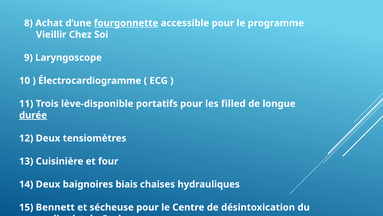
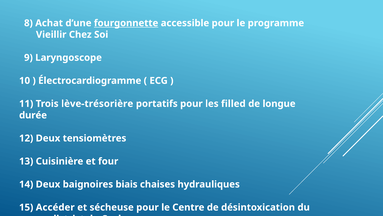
lève-disponible: lève-disponible -> lève-trésorière
durée underline: present -> none
Bennett: Bennett -> Accéder
